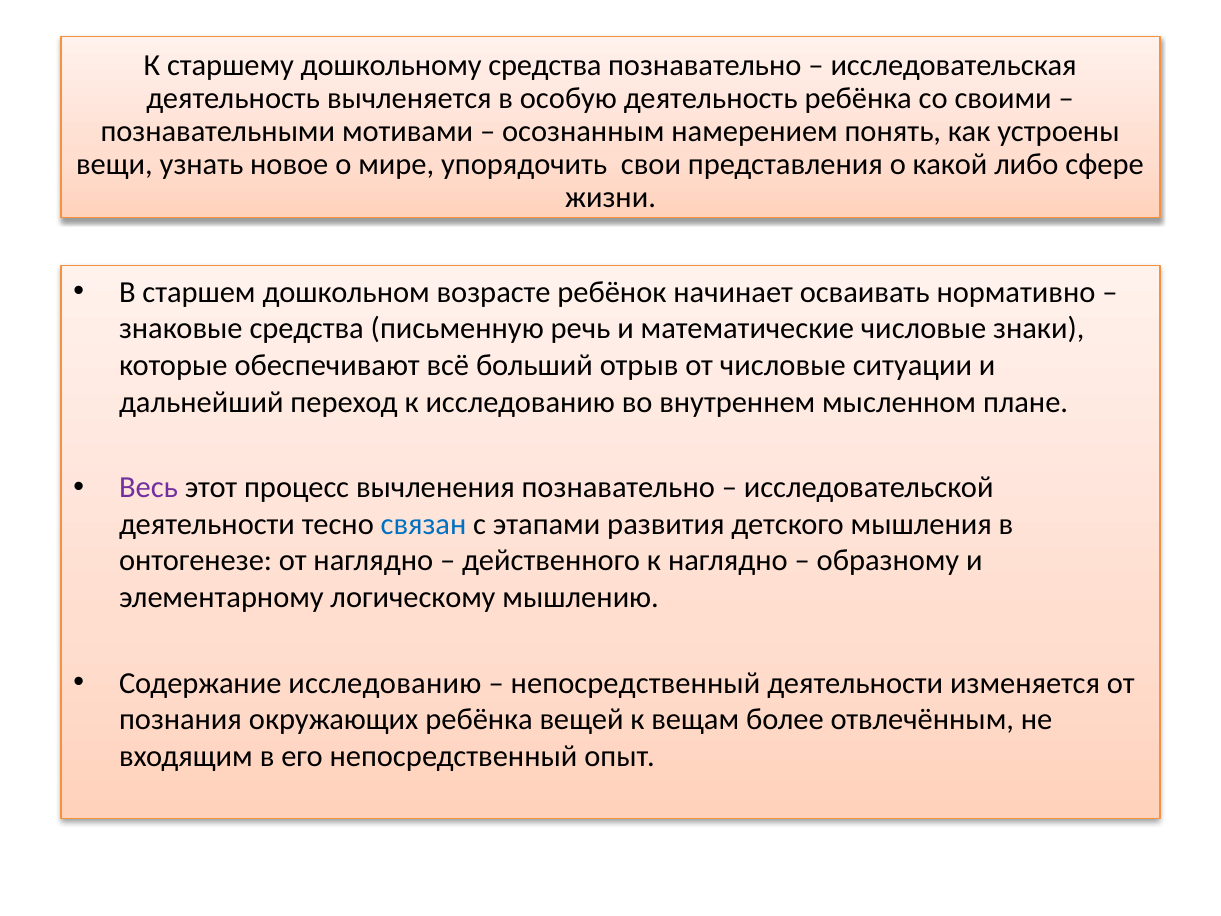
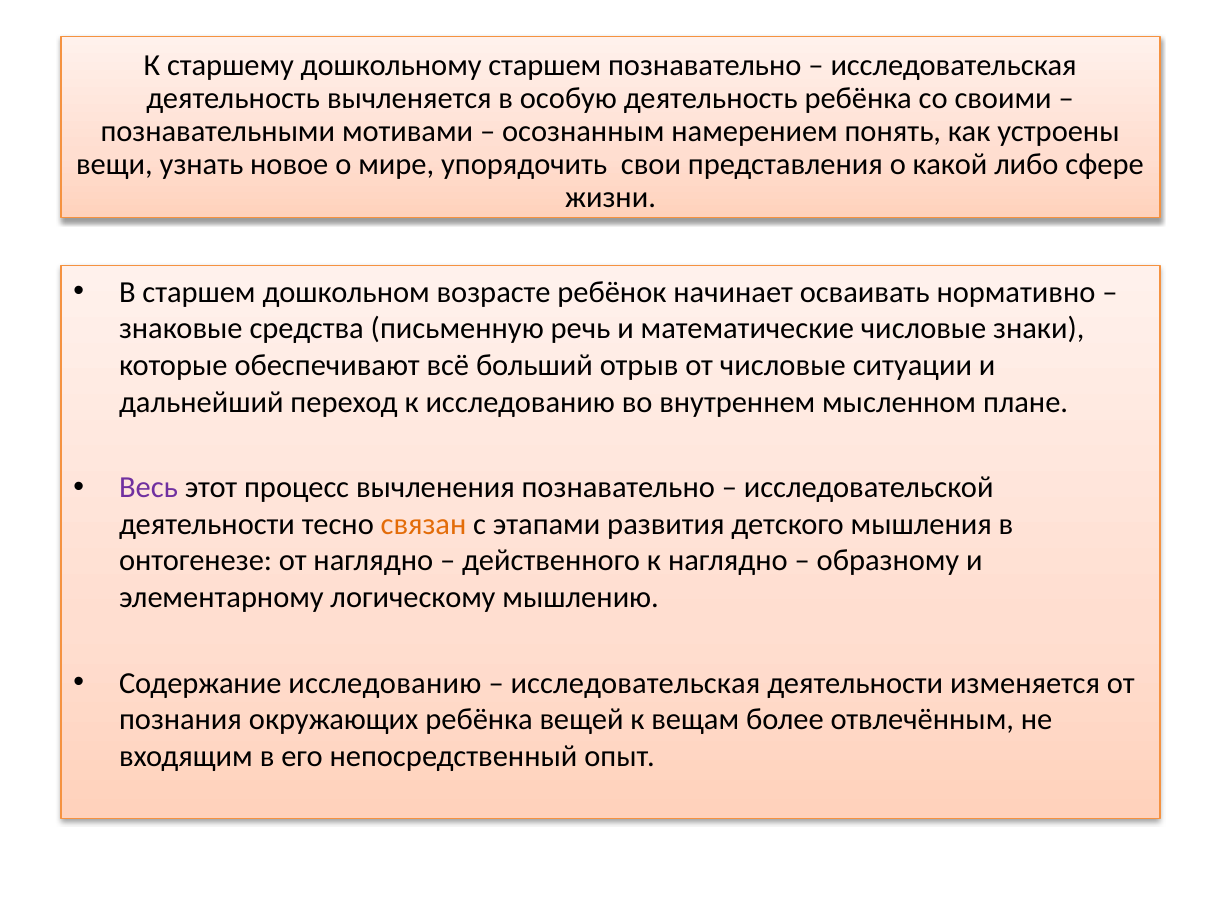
дошкольному средства: средства -> старшем
связан colour: blue -> orange
непосредственный at (635, 683): непосредственный -> исследовательская
